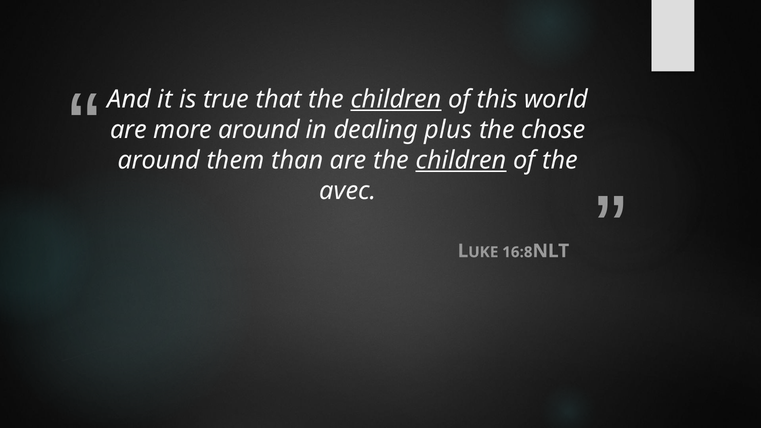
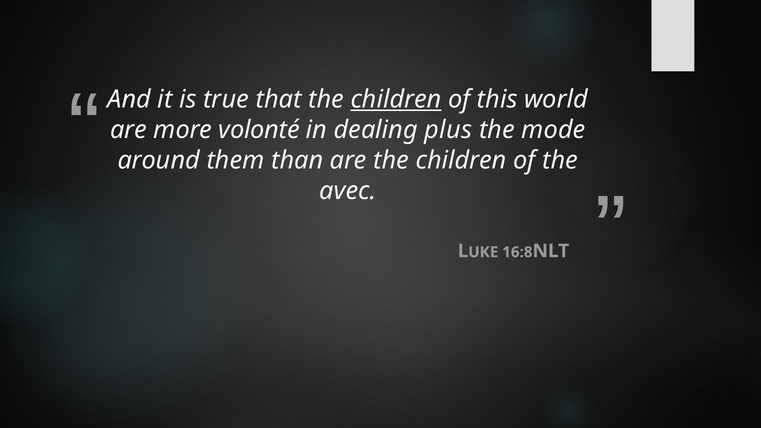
more around: around -> volonté
chose: chose -> mode
children at (461, 160) underline: present -> none
